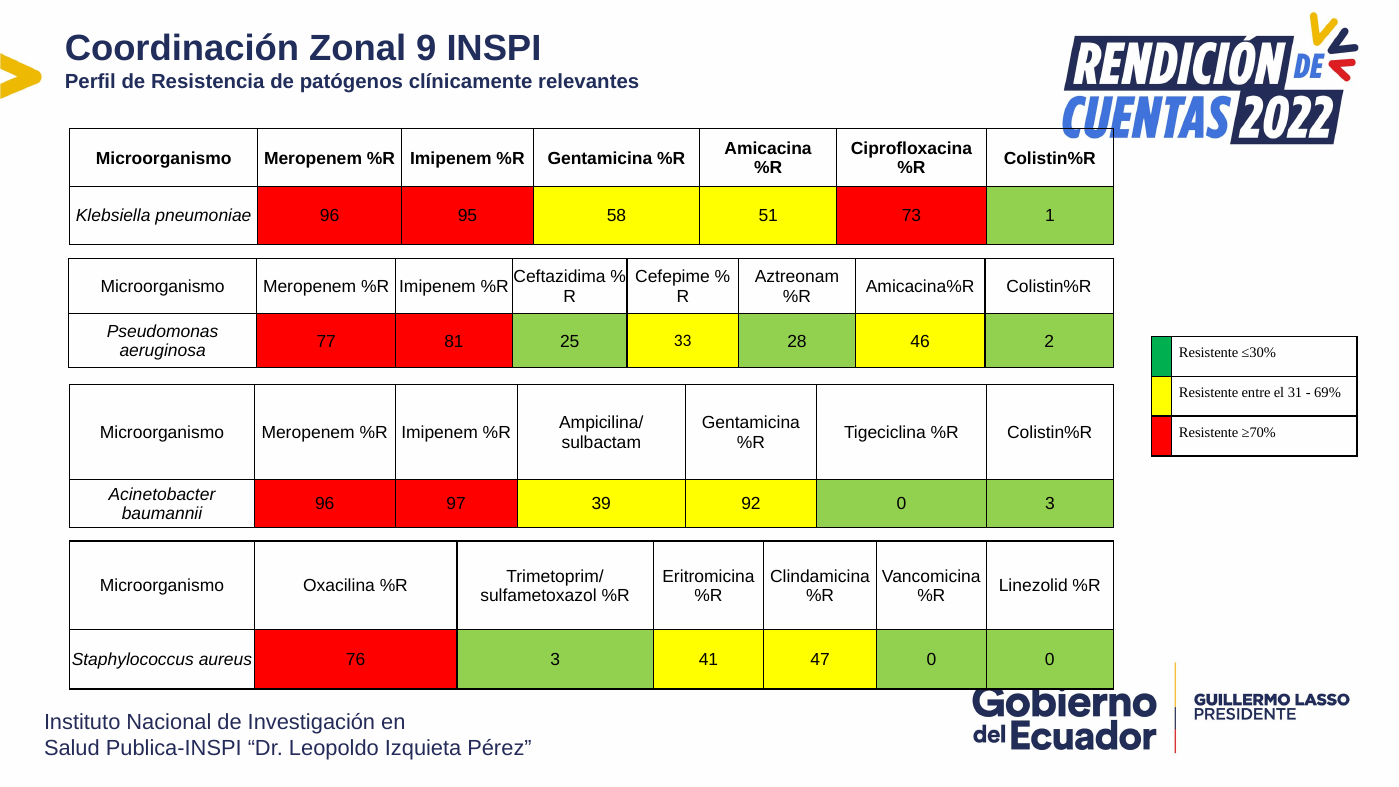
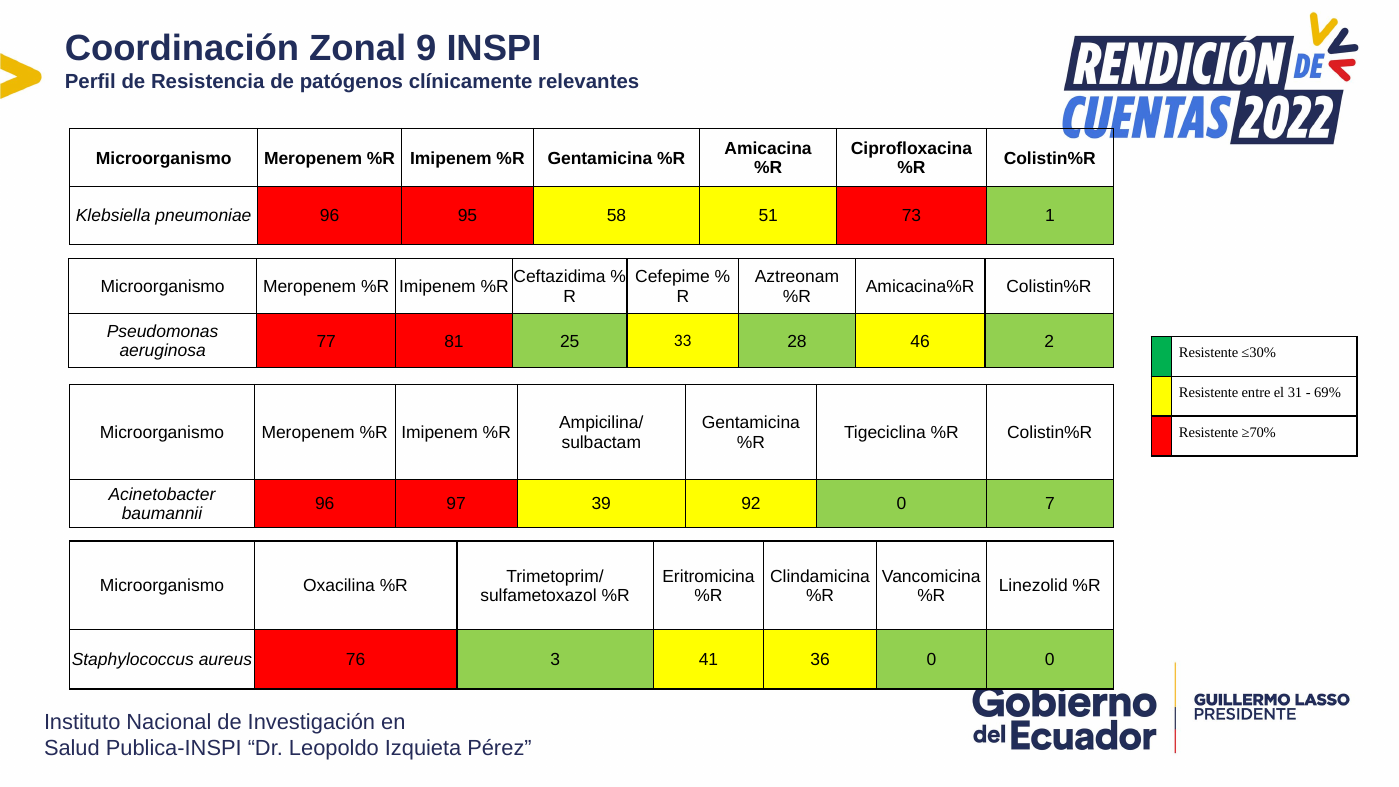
0 3: 3 -> 7
47: 47 -> 36
